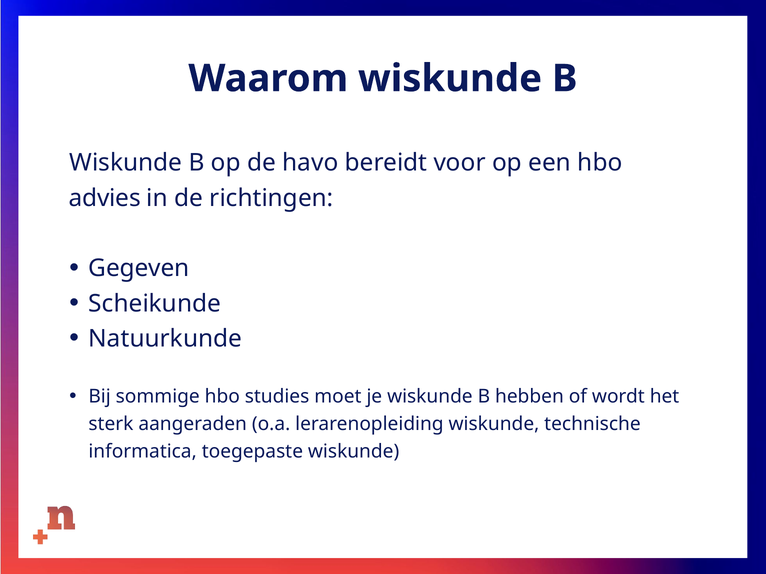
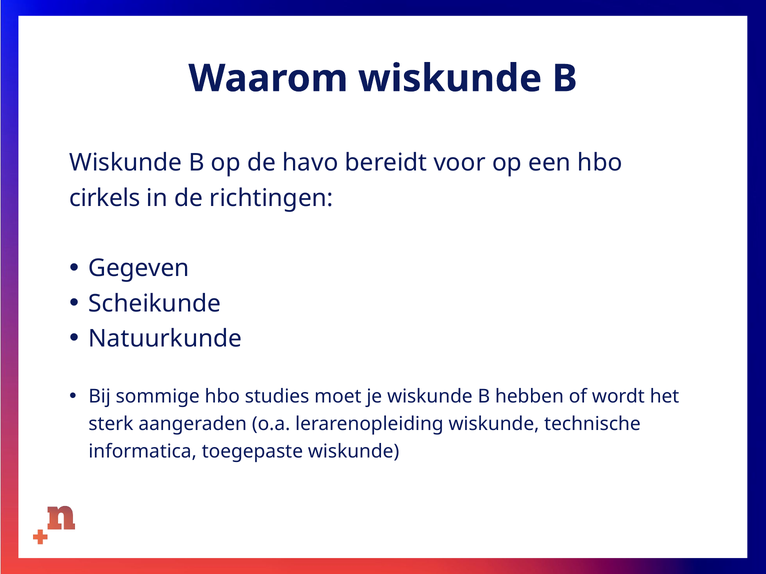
advies: advies -> cirkels
